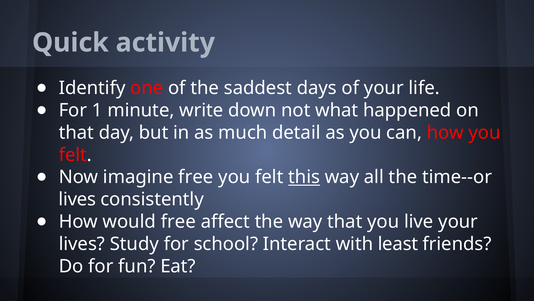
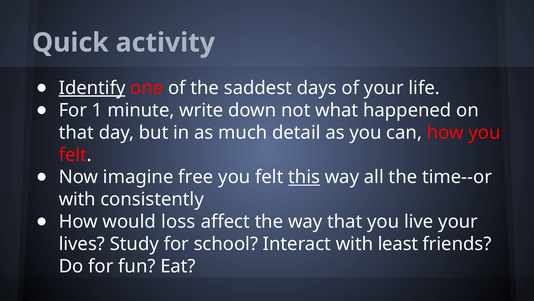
Identify underline: none -> present
lives at (77, 199): lives -> with
would free: free -> loss
